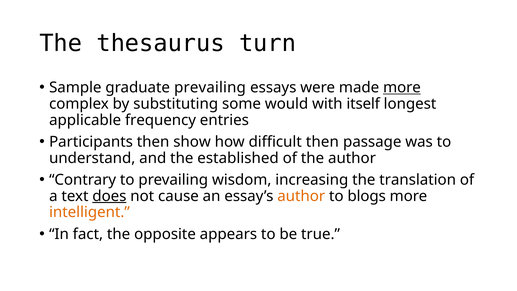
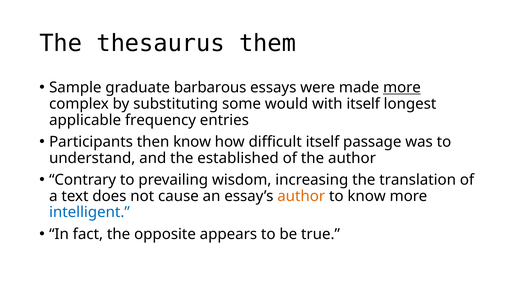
turn: turn -> them
graduate prevailing: prevailing -> barbarous
then show: show -> know
difficult then: then -> itself
does underline: present -> none
to blogs: blogs -> know
intelligent colour: orange -> blue
